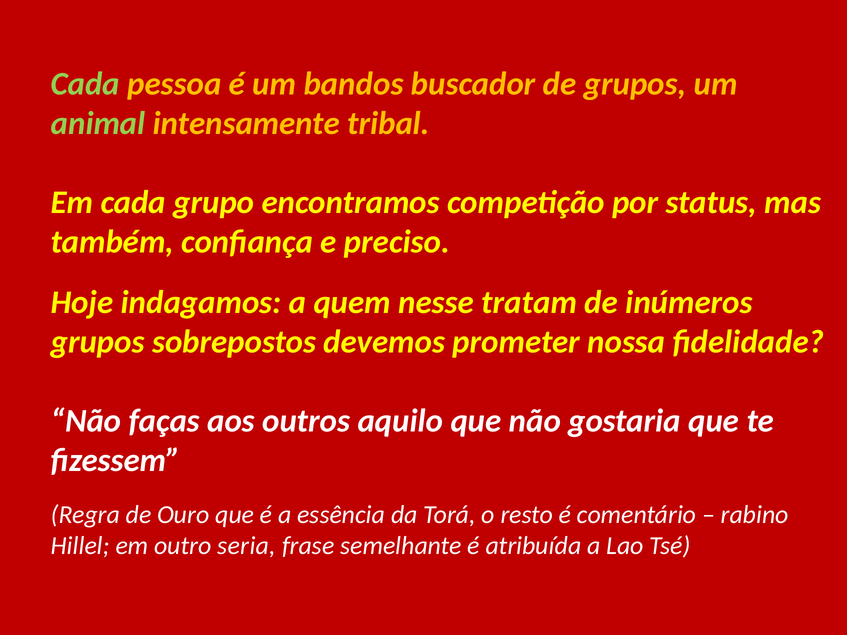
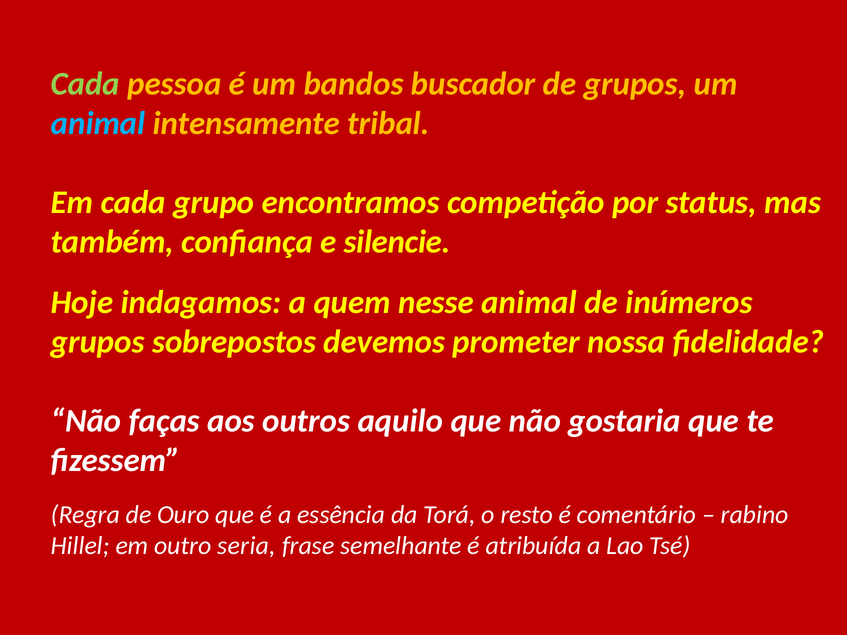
animal at (98, 123) colour: light green -> light blue
preciso: preciso -> silencie
nesse tratam: tratam -> animal
